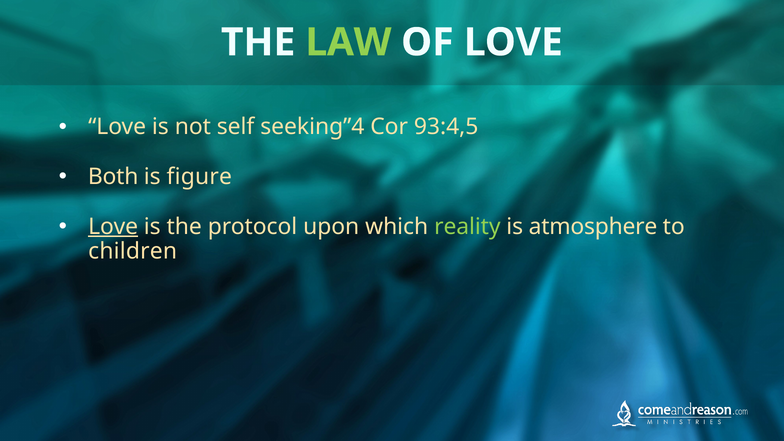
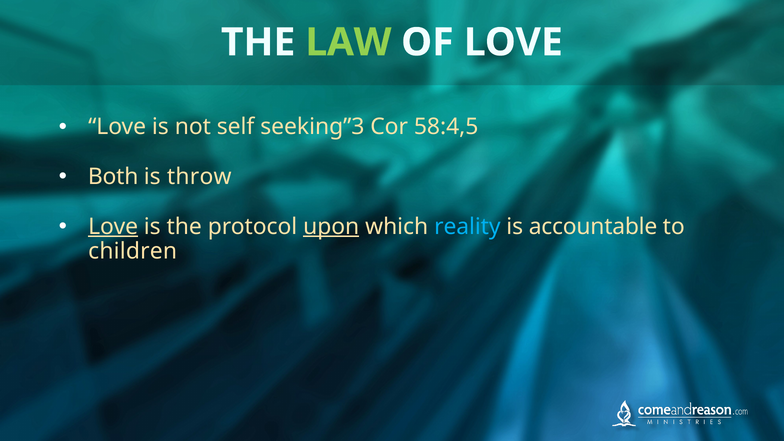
seeking”4: seeking”4 -> seeking”3
93:4,5: 93:4,5 -> 58:4,5
figure: figure -> throw
upon underline: none -> present
reality colour: light green -> light blue
atmosphere: atmosphere -> accountable
